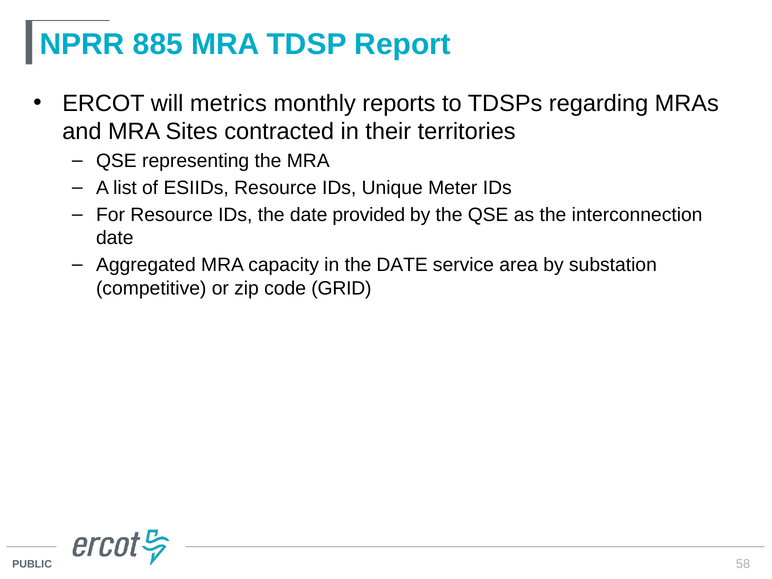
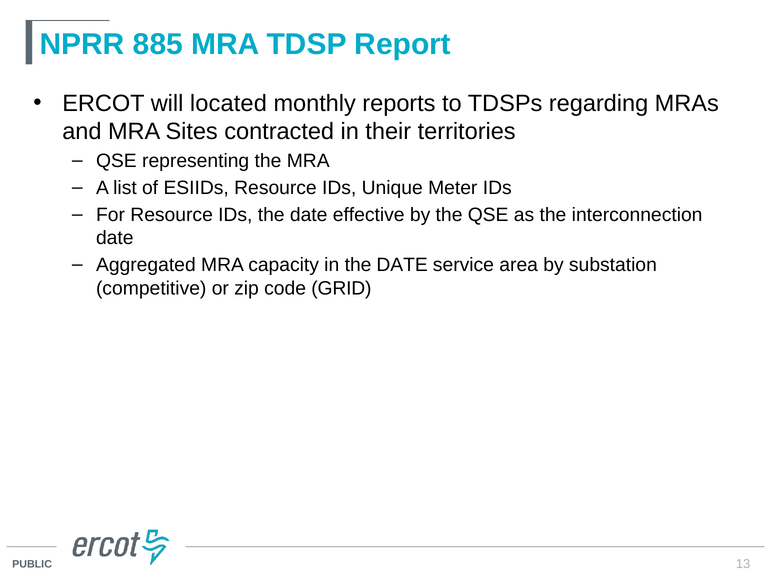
metrics: metrics -> located
provided: provided -> effective
58: 58 -> 13
